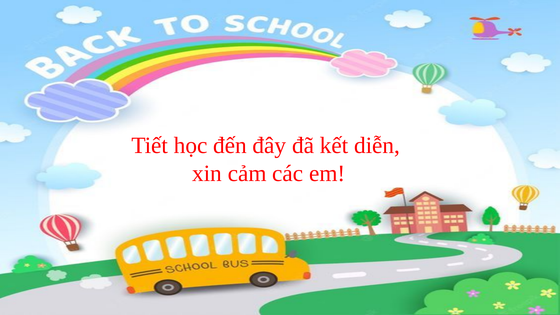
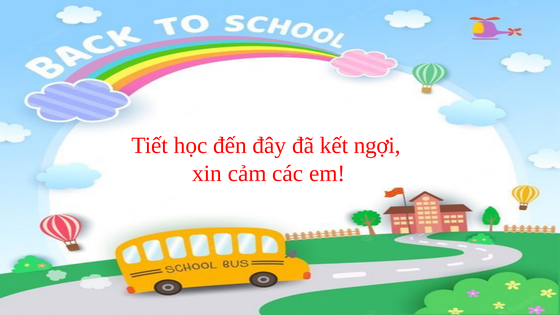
diễn: diễn -> ngợi
